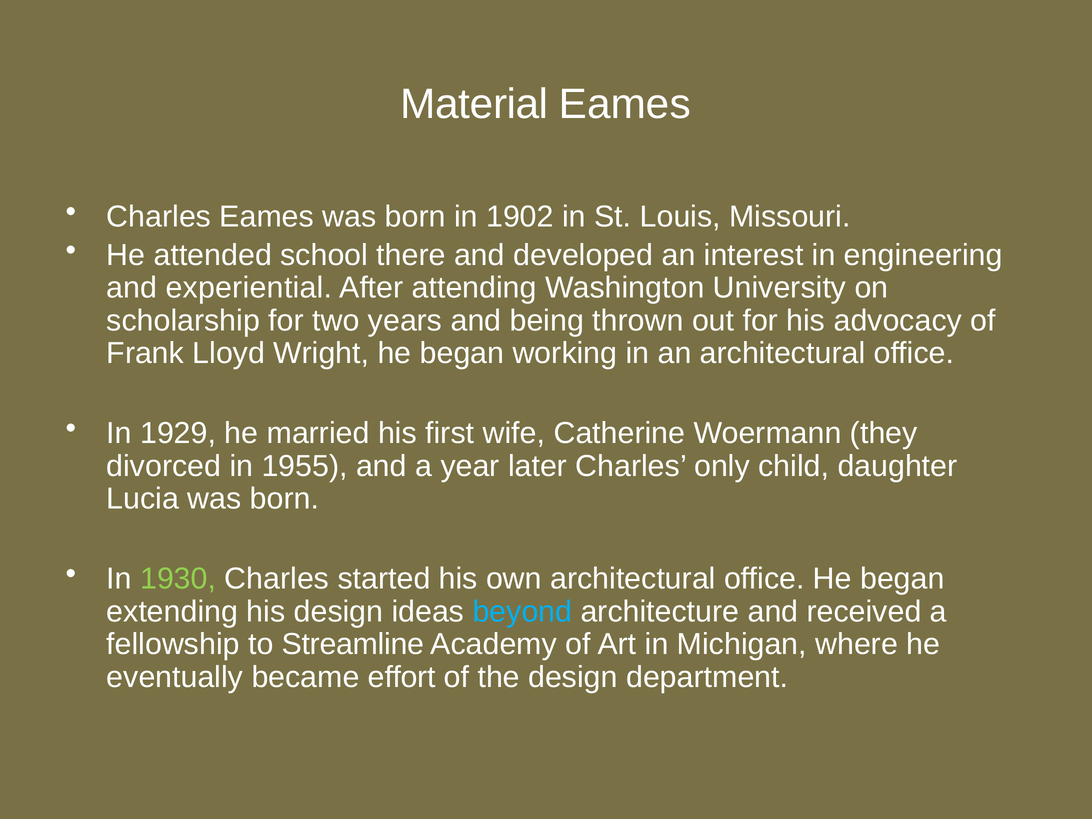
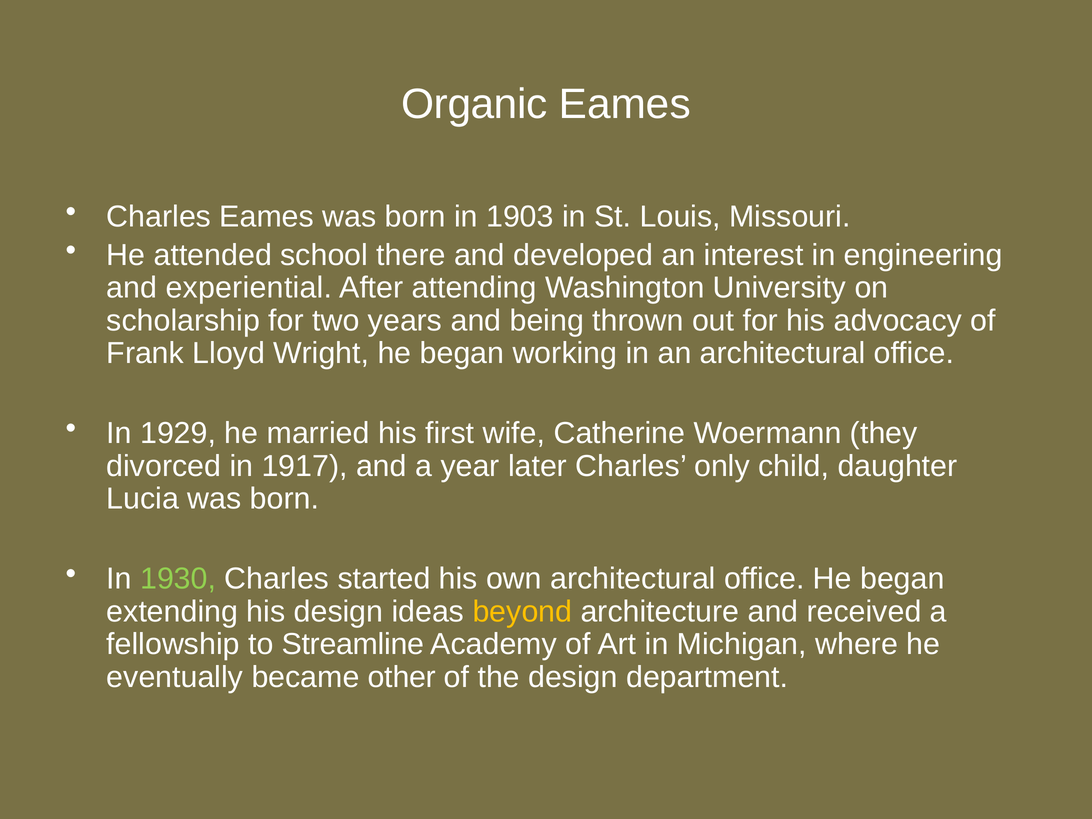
Material: Material -> Organic
1902: 1902 -> 1903
1955: 1955 -> 1917
beyond colour: light blue -> yellow
effort: effort -> other
